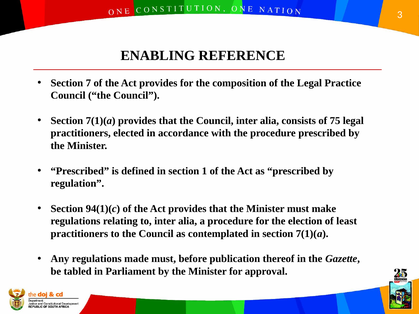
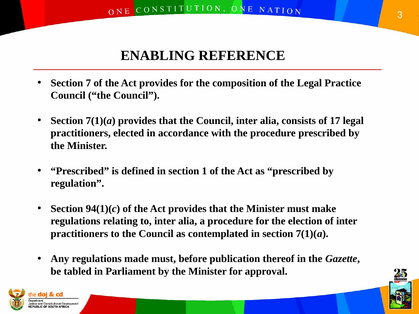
75: 75 -> 17
of least: least -> inter
